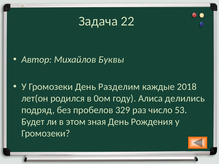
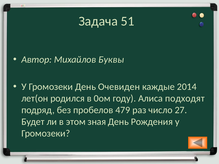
22: 22 -> 51
Разделим: Разделим -> Очевиден
2018: 2018 -> 2014
делились: делились -> подходят
329: 329 -> 479
53: 53 -> 27
